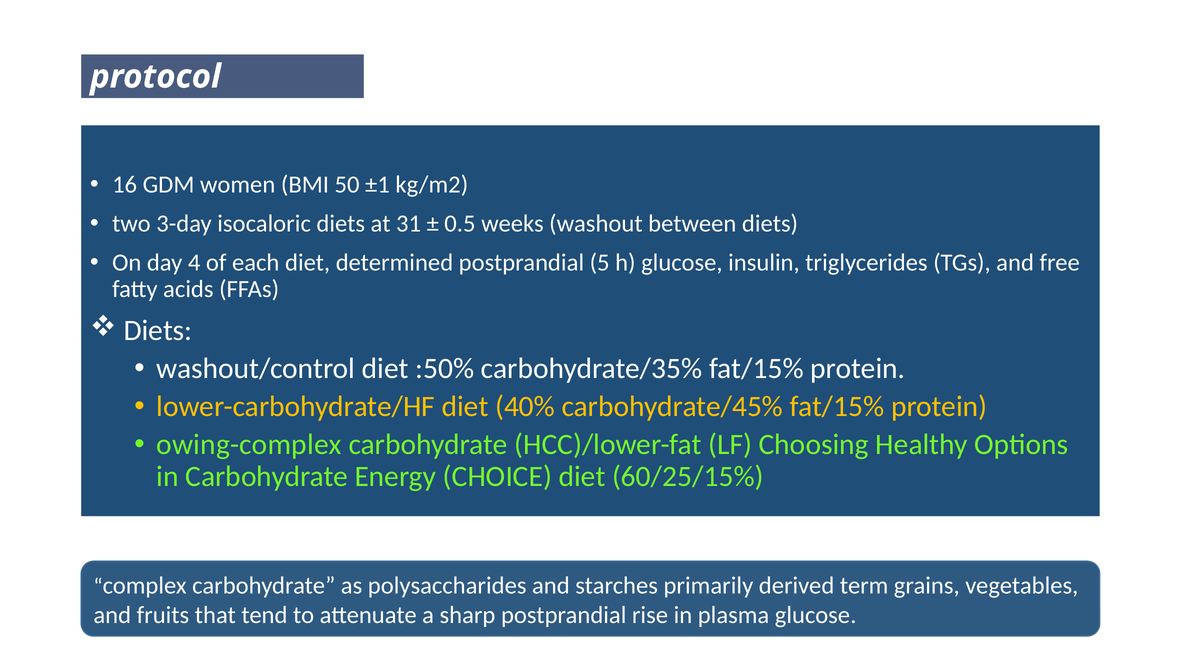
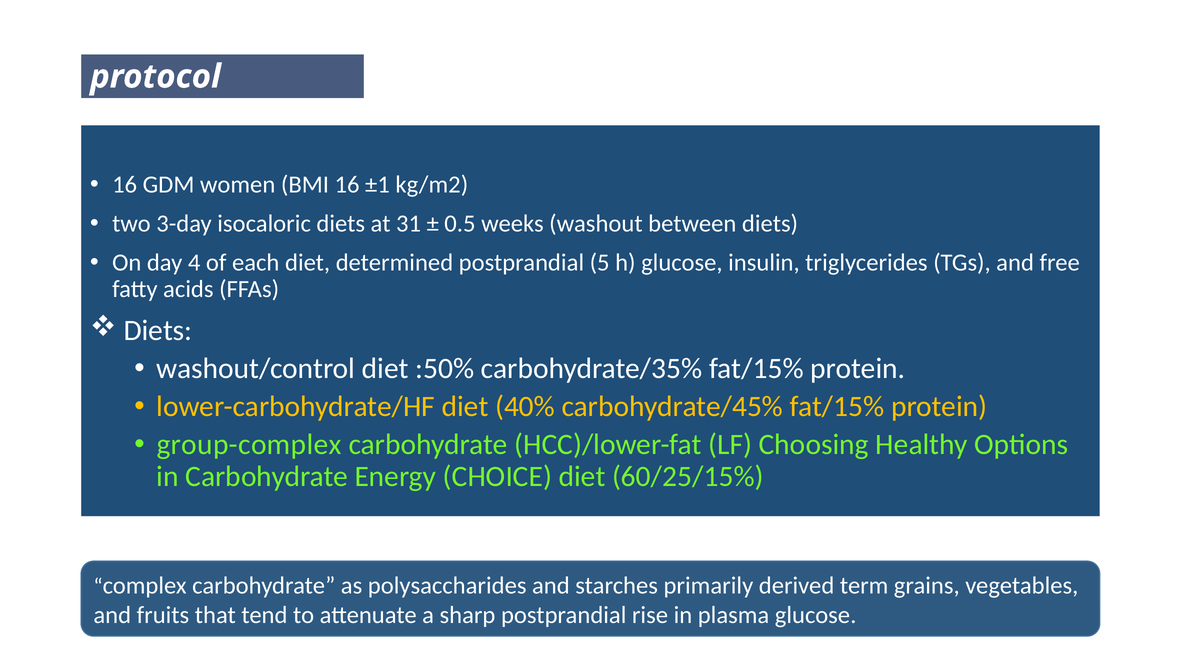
BMI 50: 50 -> 16
owing-complex: owing-complex -> group-complex
